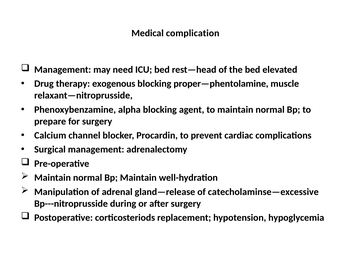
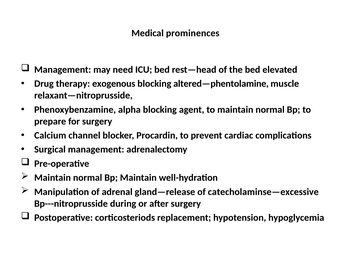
complication: complication -> prominences
proper—phentolamine: proper—phentolamine -> altered—phentolamine
